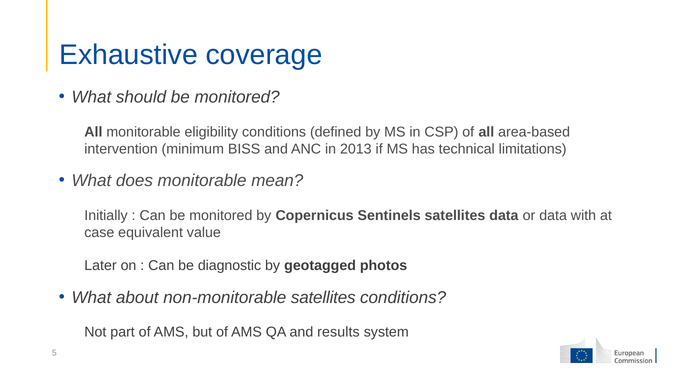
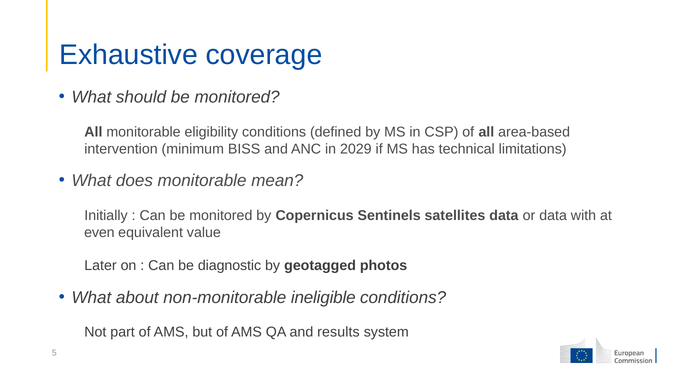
2013: 2013 -> 2029
case: case -> even
non-monitorable satellites: satellites -> ineligible
